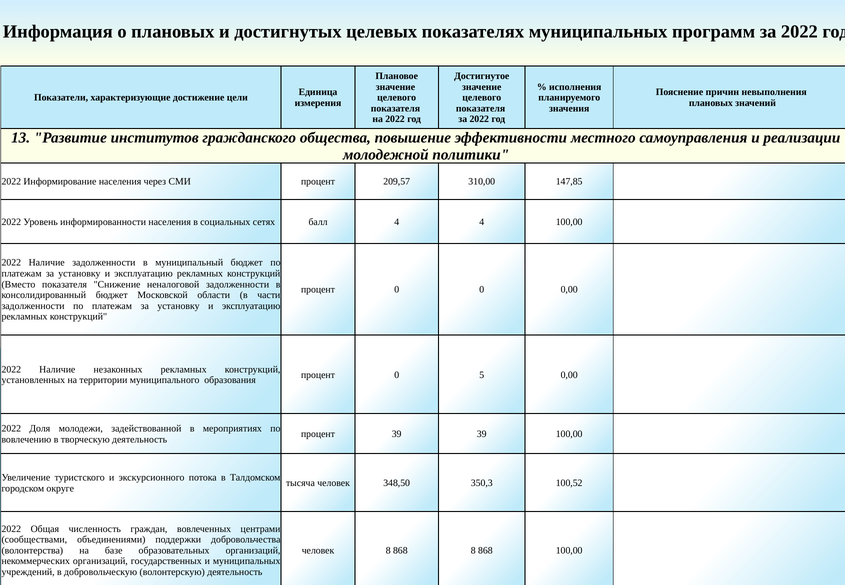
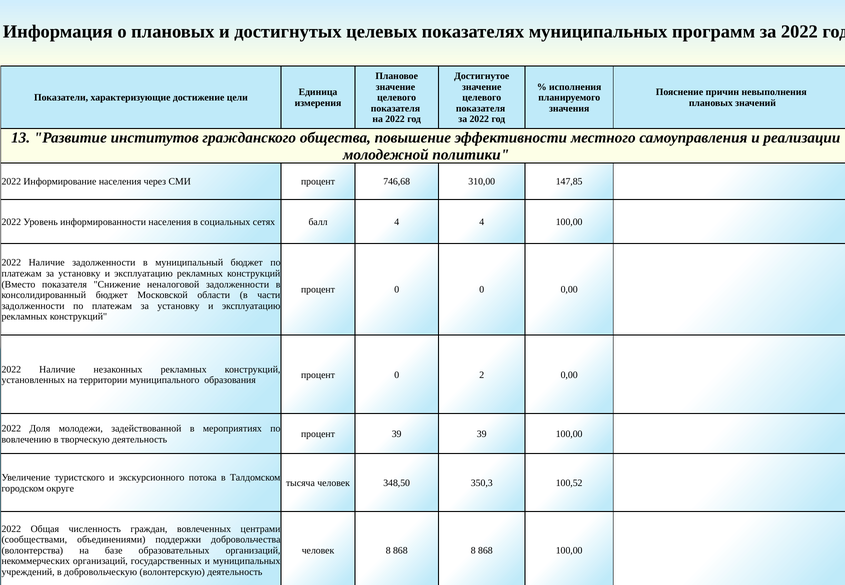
209,57: 209,57 -> 746,68
5: 5 -> 2
